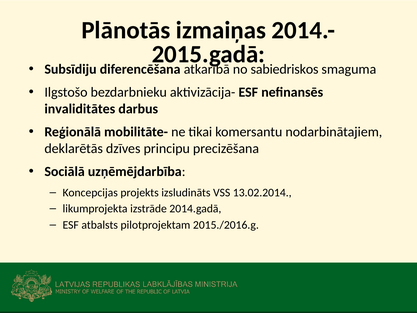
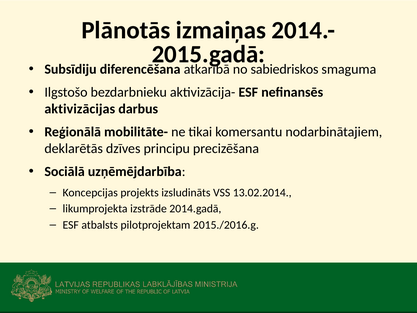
invaliditātes: invaliditātes -> aktivizācijas
